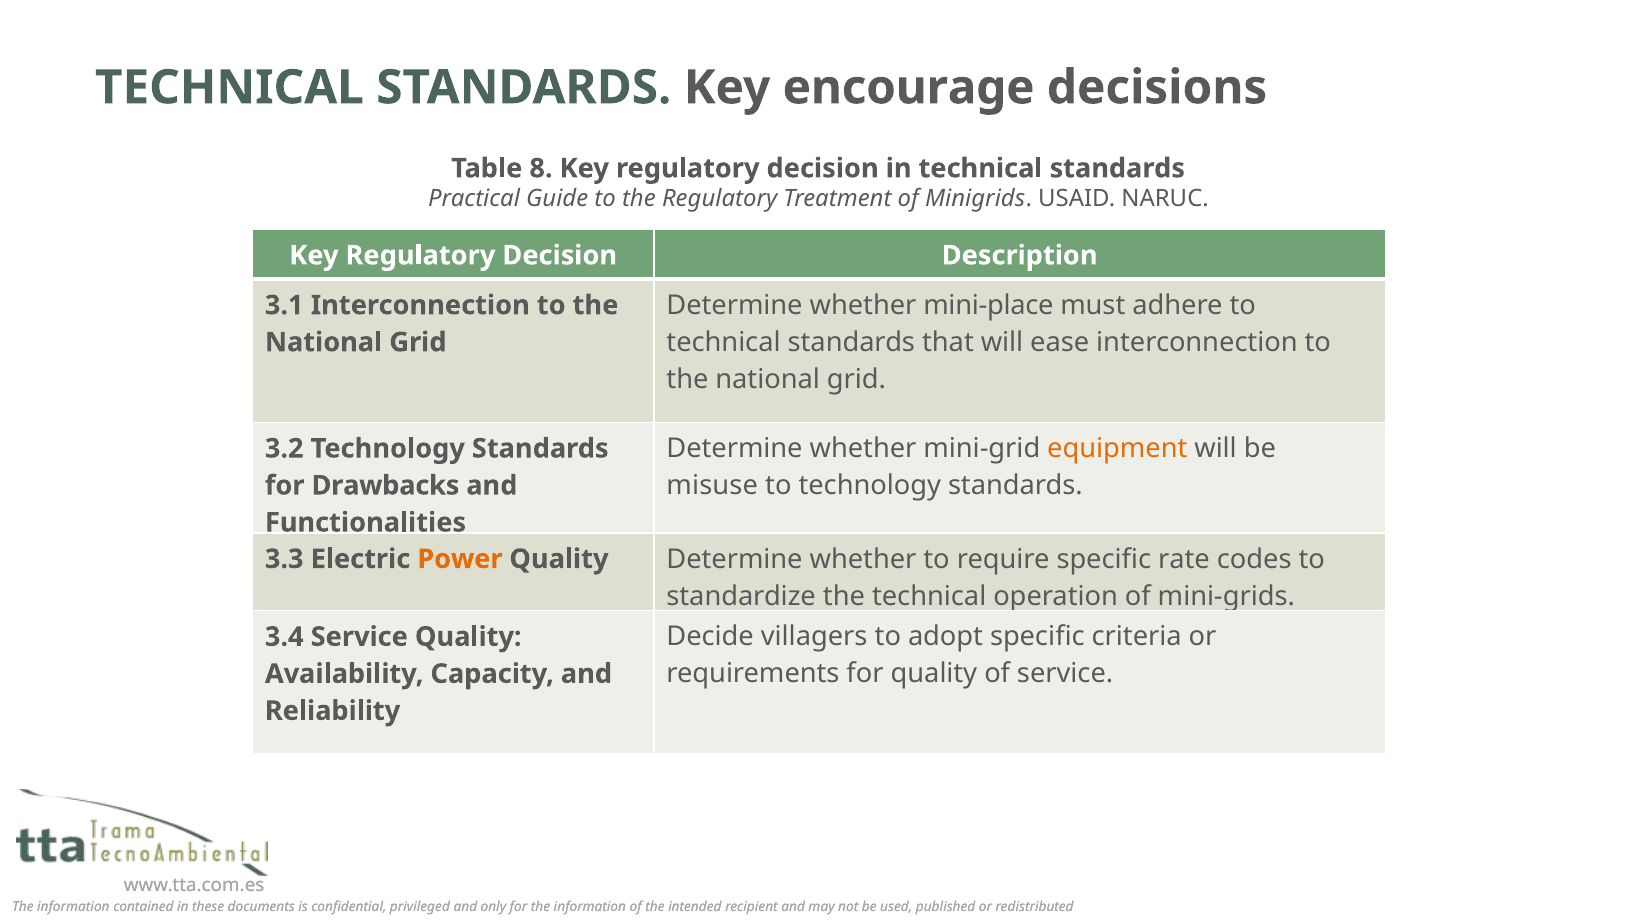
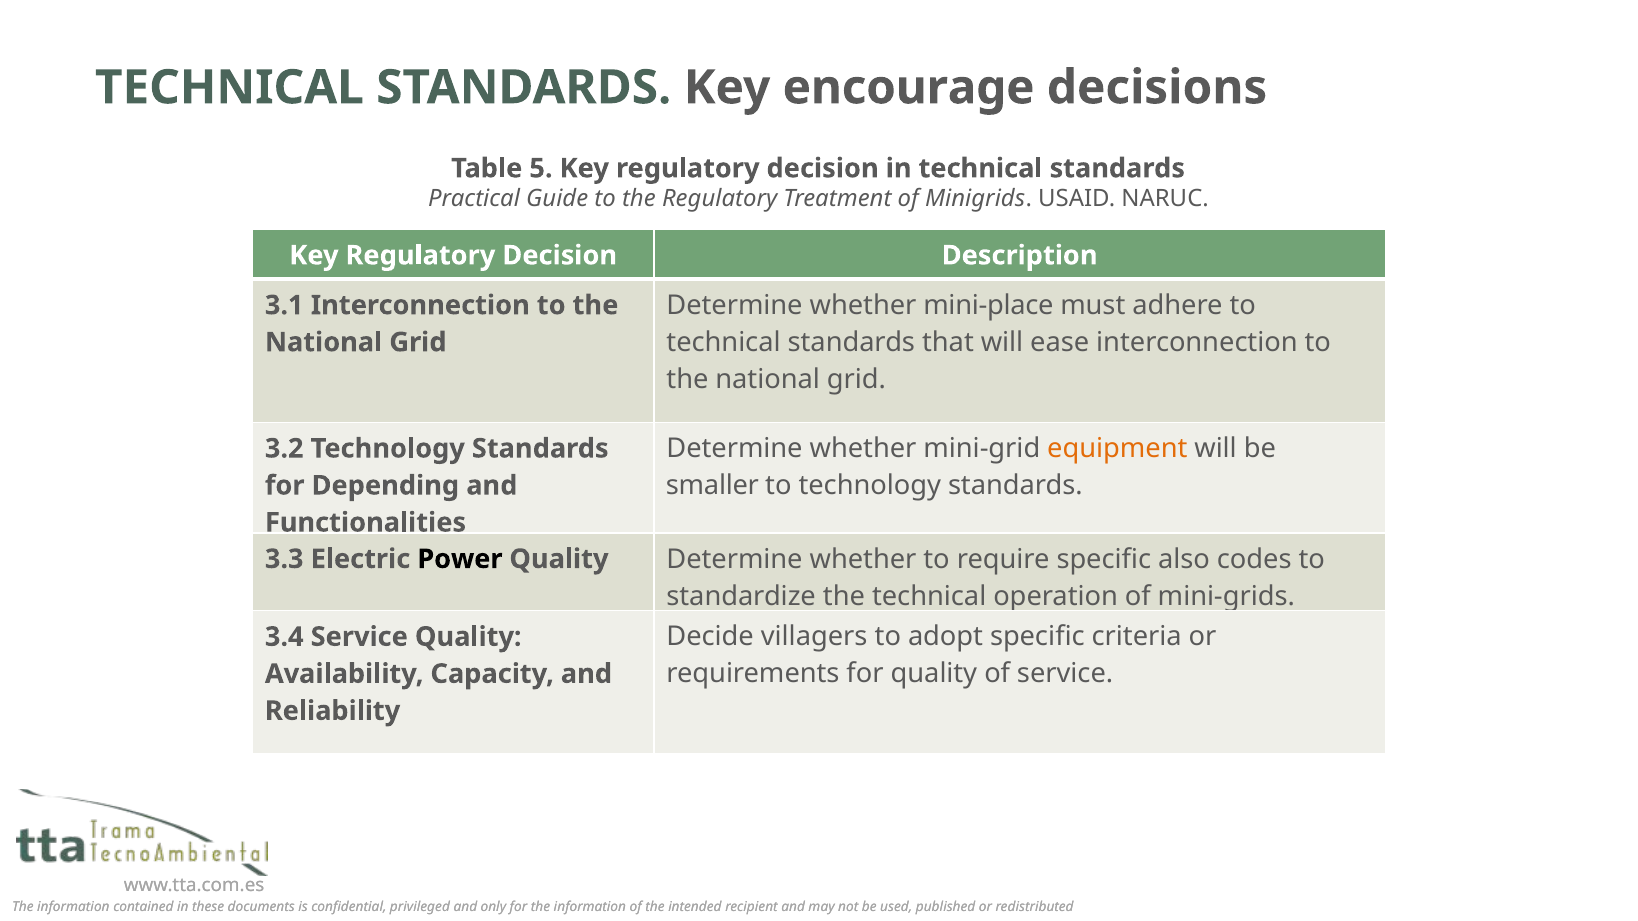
8: 8 -> 5
misuse: misuse -> smaller
Drawbacks: Drawbacks -> Depending
Power colour: orange -> black
rate: rate -> also
